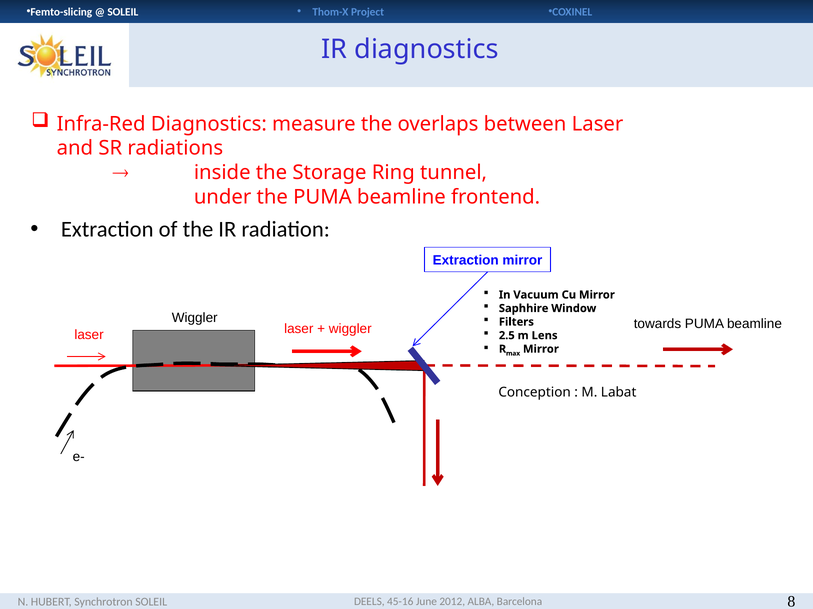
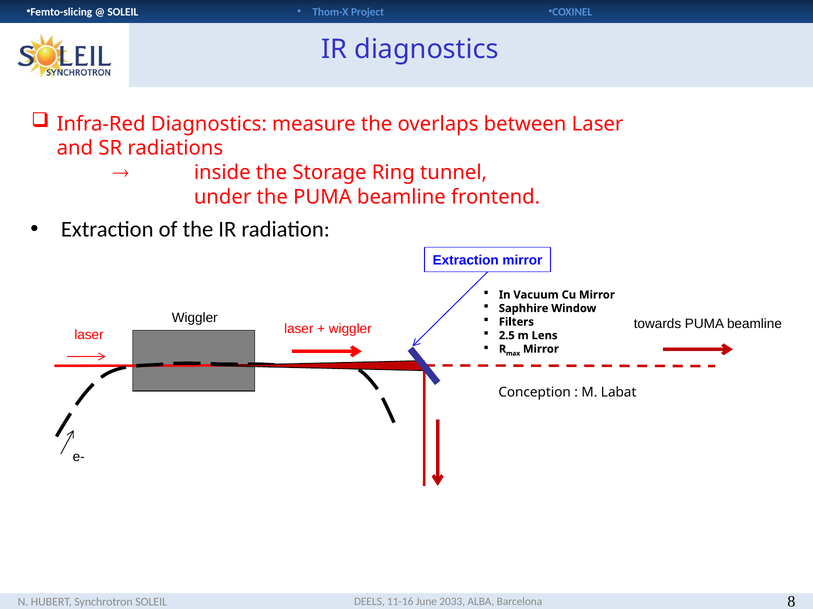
45-16: 45-16 -> 11-16
2012: 2012 -> 2033
